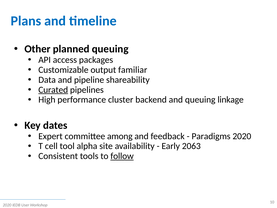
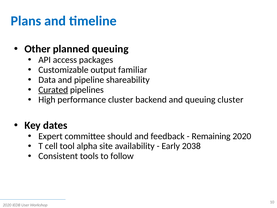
queuing linkage: linkage -> cluster
among: among -> should
Paradigms: Paradigms -> Remaining
2063: 2063 -> 2038
follow underline: present -> none
